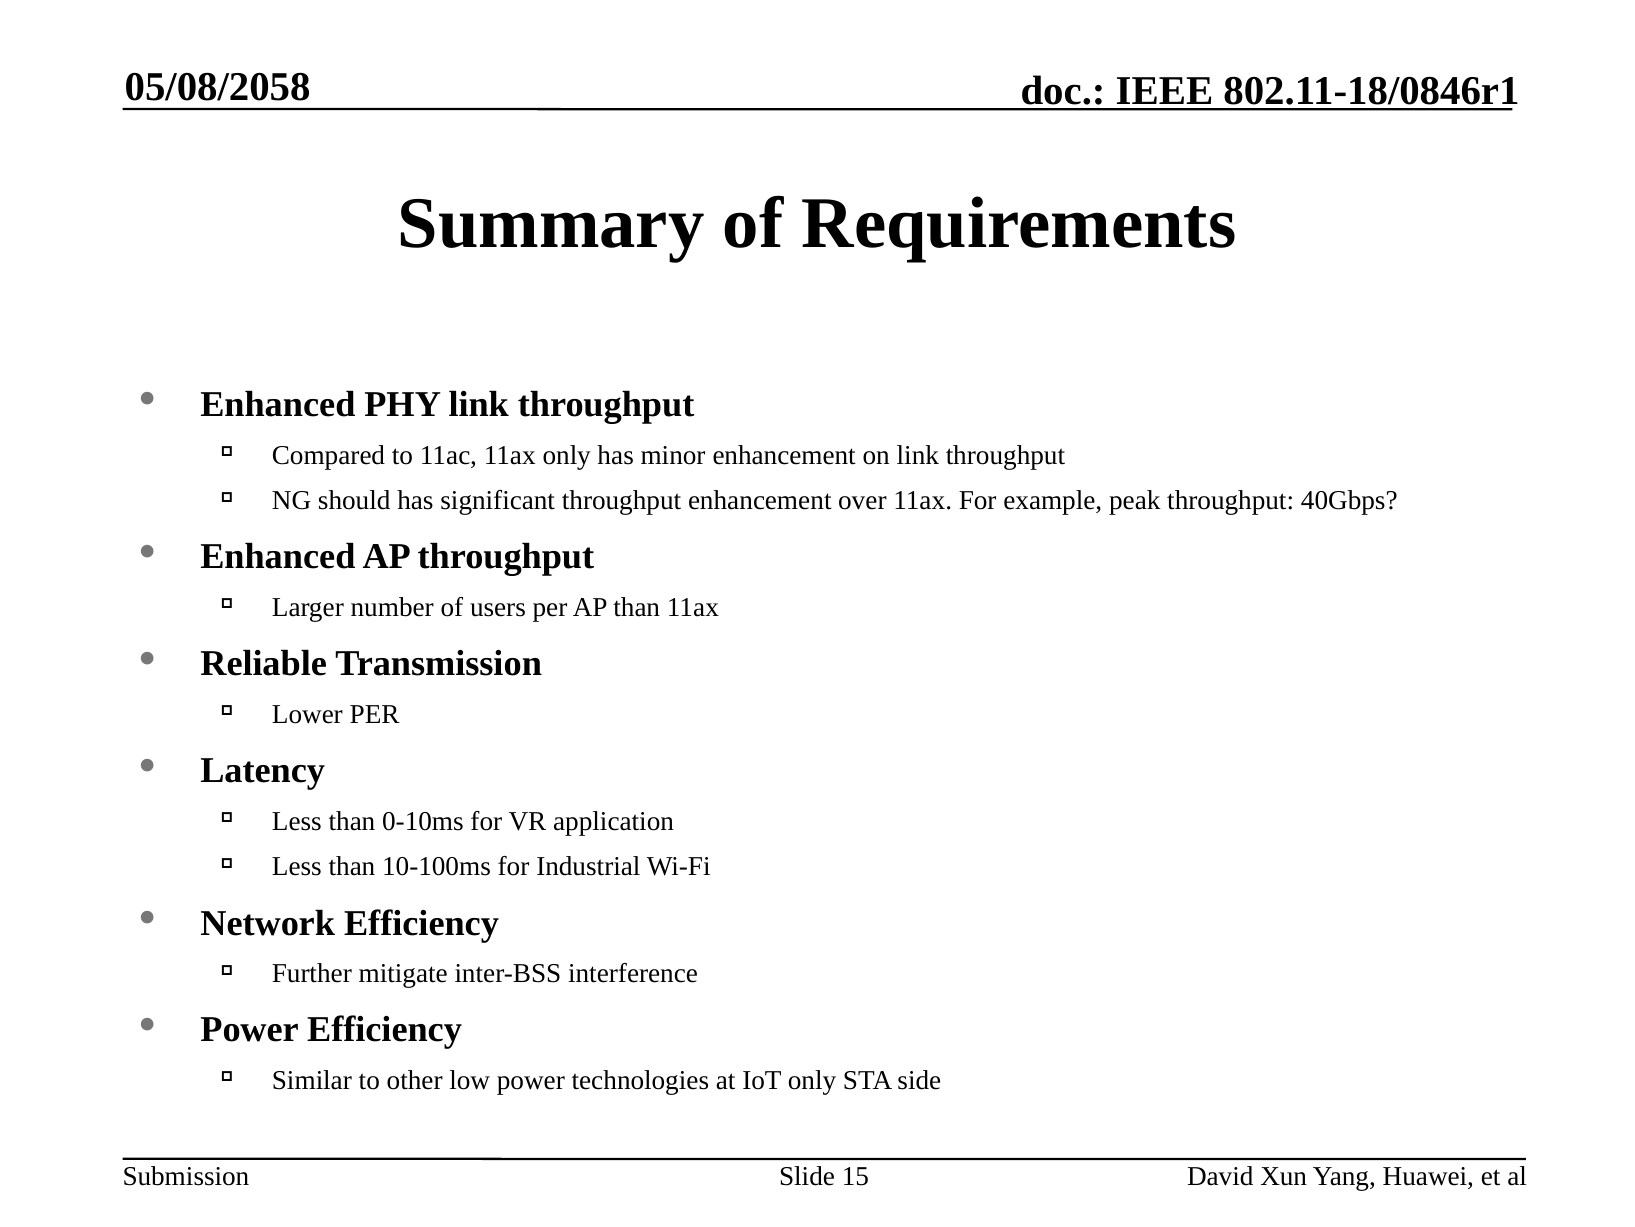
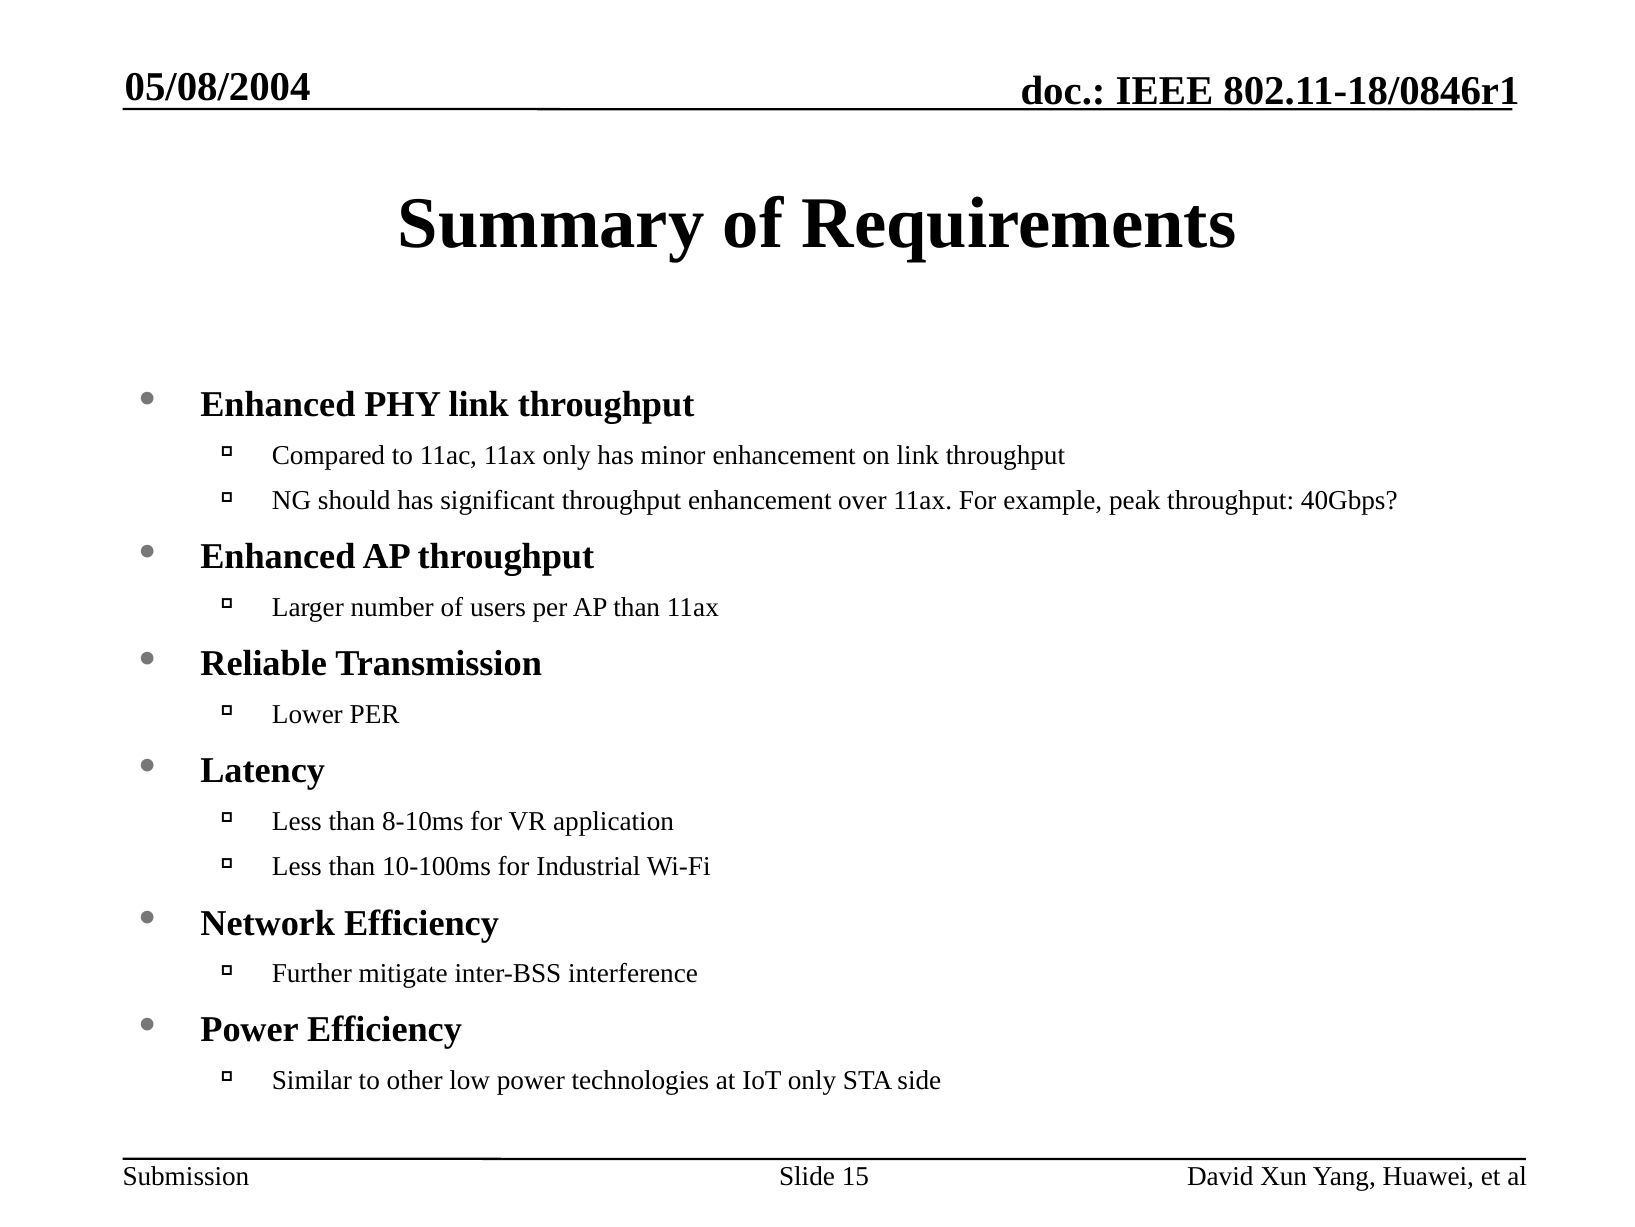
05/08/2058: 05/08/2058 -> 05/08/2004
0-10ms: 0-10ms -> 8-10ms
